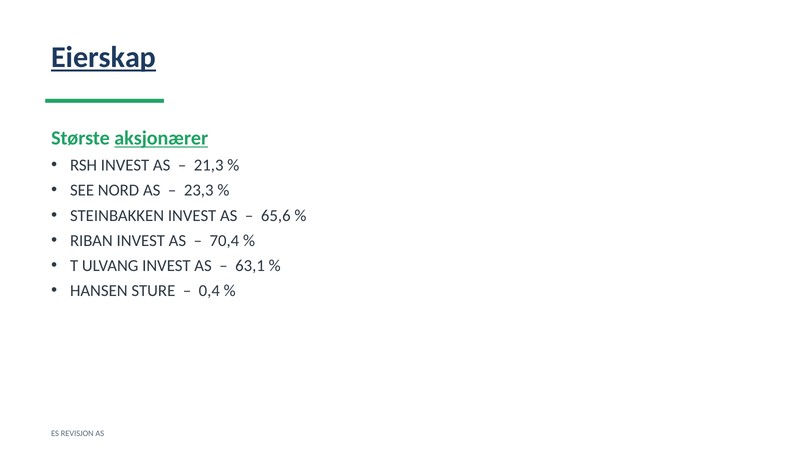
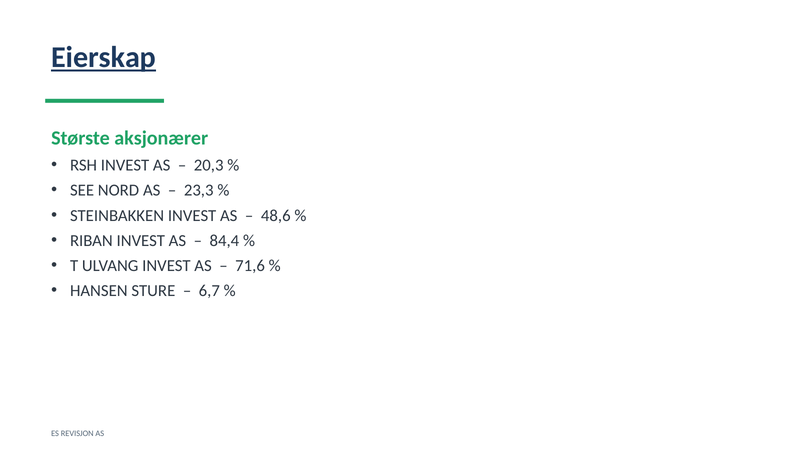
aksjonærer underline: present -> none
21,3: 21,3 -> 20,3
65,6: 65,6 -> 48,6
70,4: 70,4 -> 84,4
63,1: 63,1 -> 71,6
0,4: 0,4 -> 6,7
